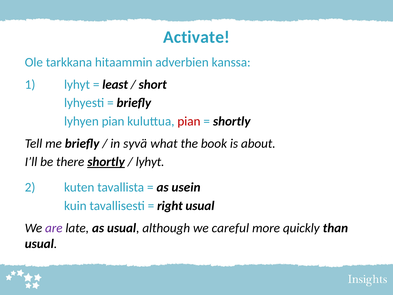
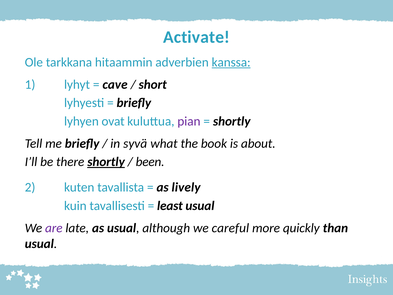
kanssa underline: none -> present
least: least -> cave
lyhyen pian: pian -> ovat
pian at (189, 121) colour: red -> purple
lyhyt at (150, 162): lyhyt -> been
usein: usein -> lively
right: right -> least
